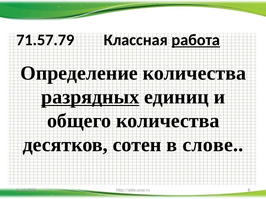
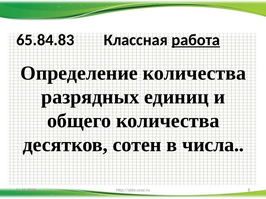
71.57.79: 71.57.79 -> 65.84.83
разрядных underline: present -> none
слове: слове -> числа
